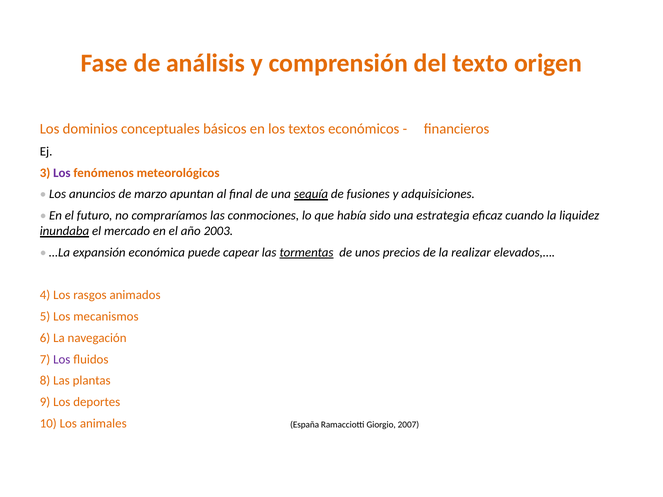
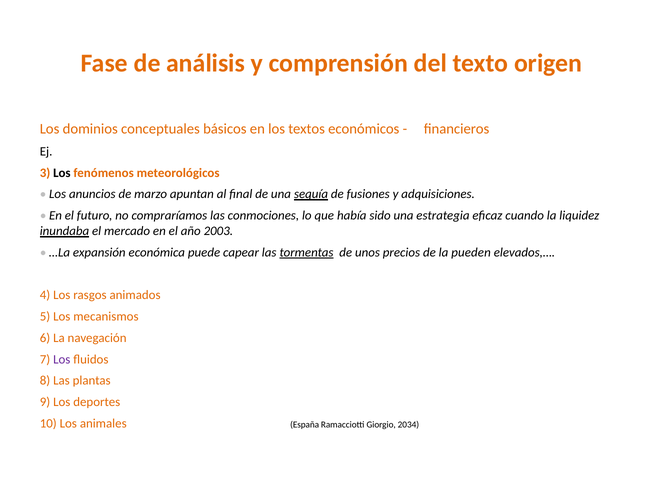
Los at (62, 173) colour: purple -> black
realizar: realizar -> pueden
2007: 2007 -> 2034
